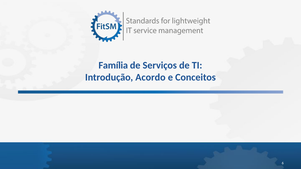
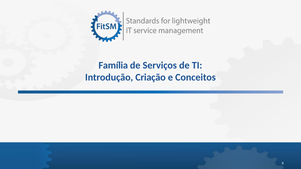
Acordo: Acordo -> Criação
